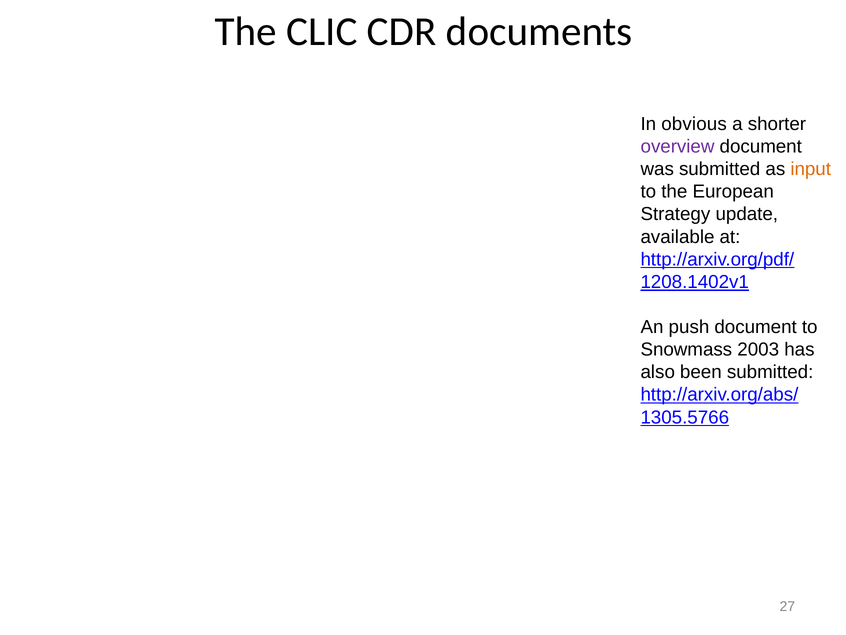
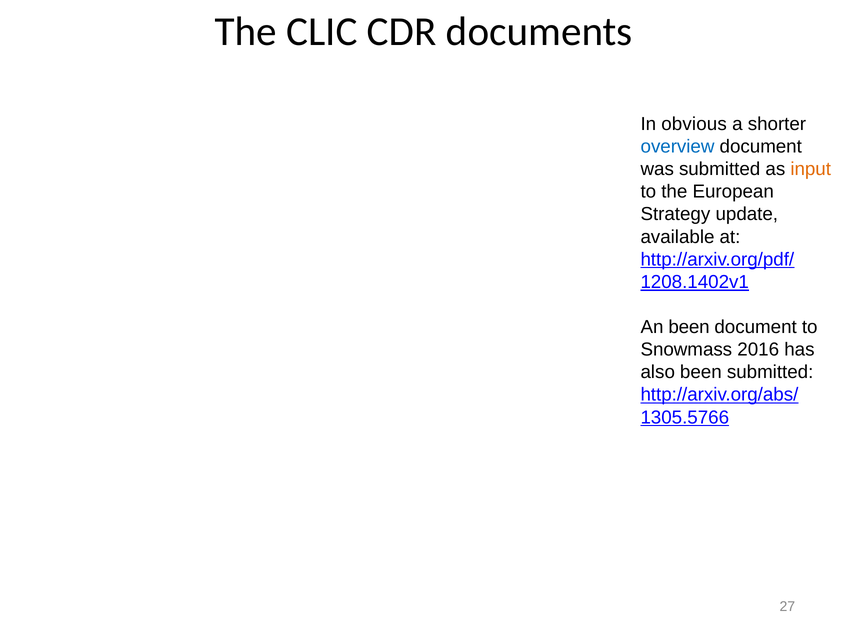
overview colour: purple -> blue
An push: push -> been
2003: 2003 -> 2016
